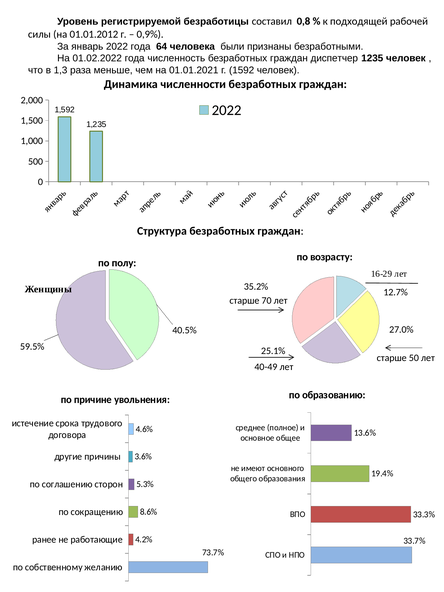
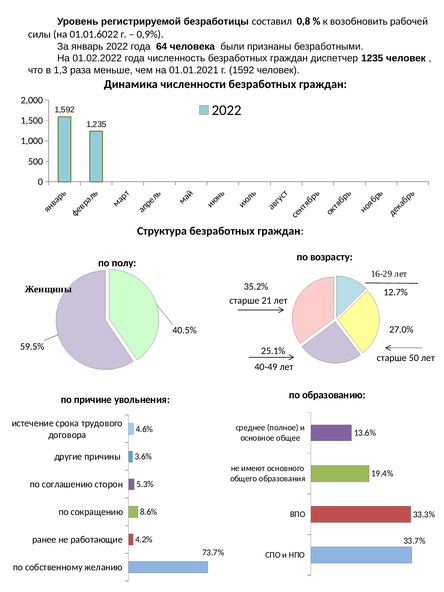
подходящей: подходящей -> возобновить
01.01.2012: 01.01.2012 -> 01.01.6022
70: 70 -> 21
